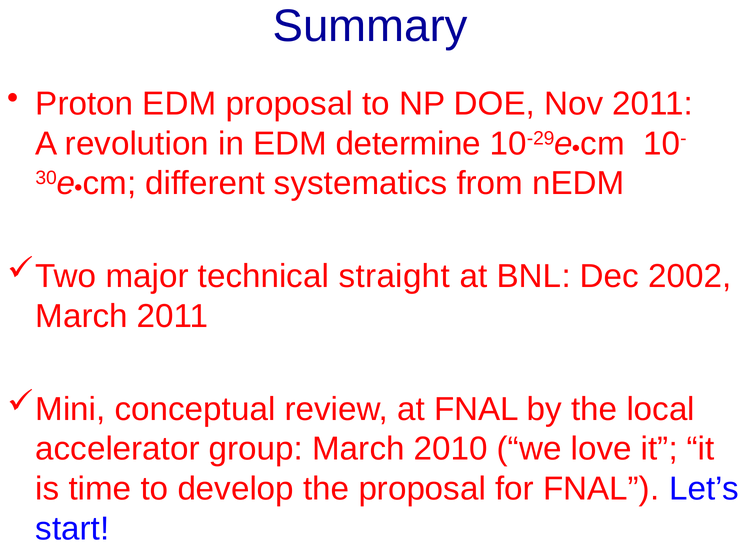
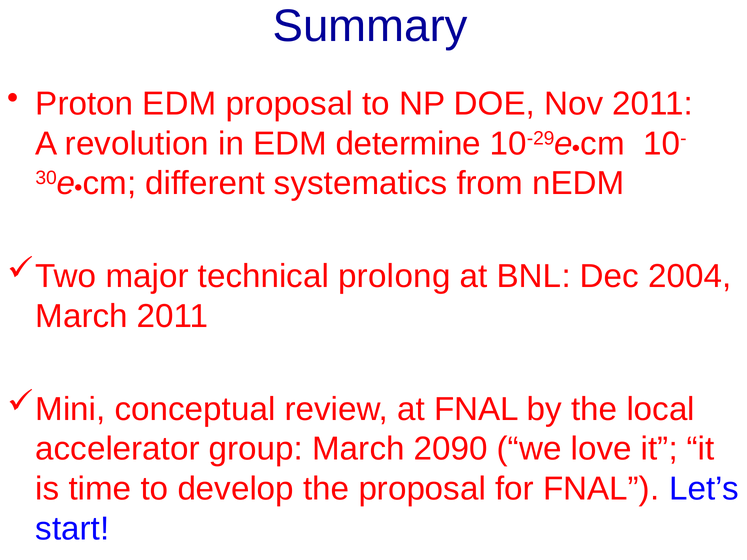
straight: straight -> prolong
2002: 2002 -> 2004
2010: 2010 -> 2090
